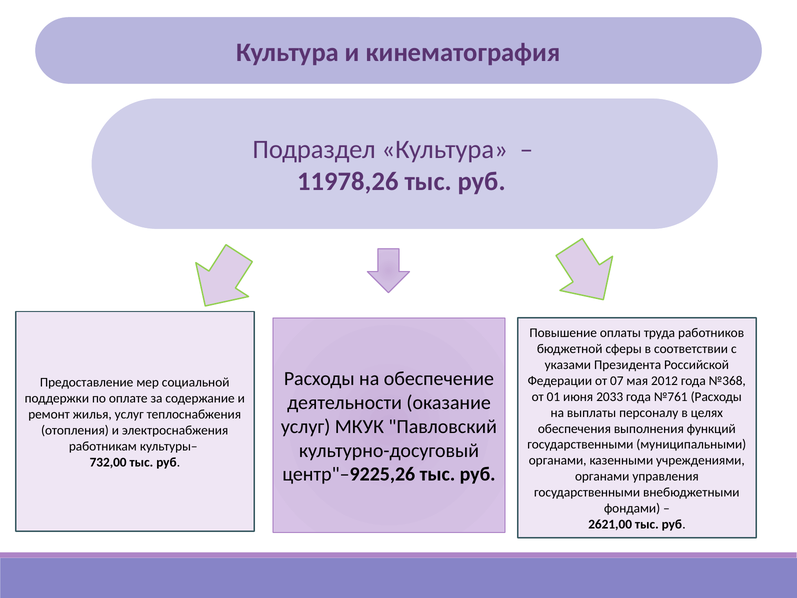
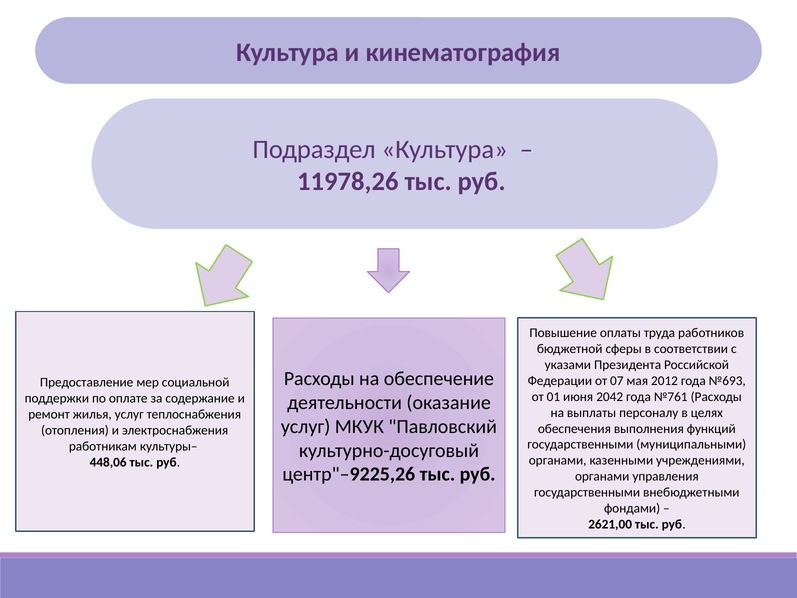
№368: №368 -> №693
2033: 2033 -> 2042
732,00: 732,00 -> 448,06
